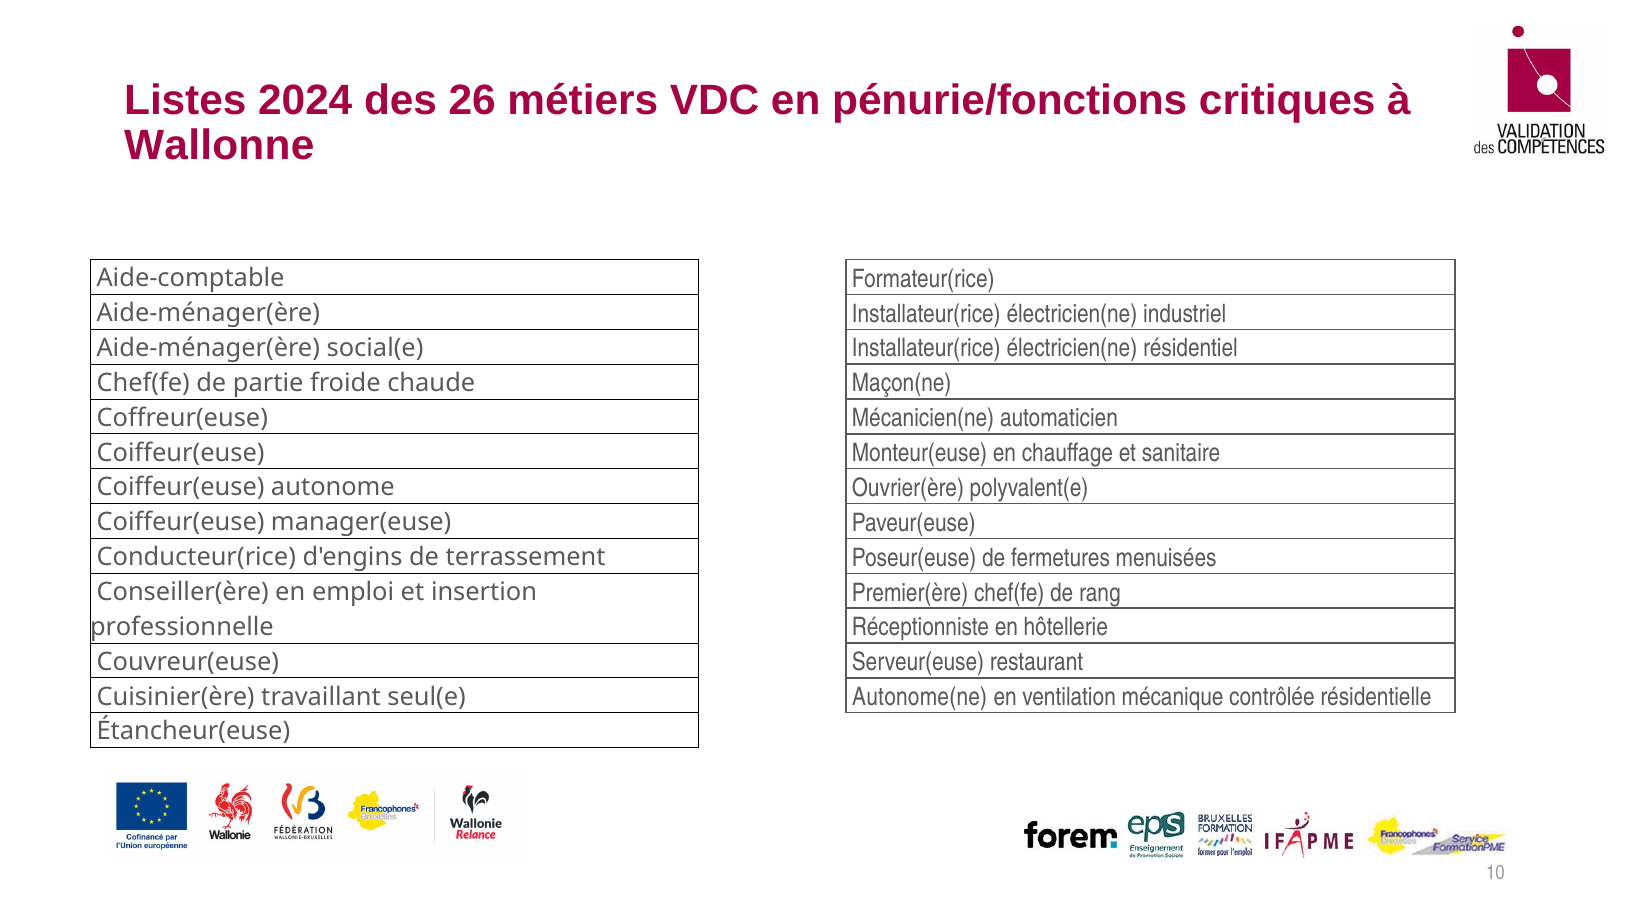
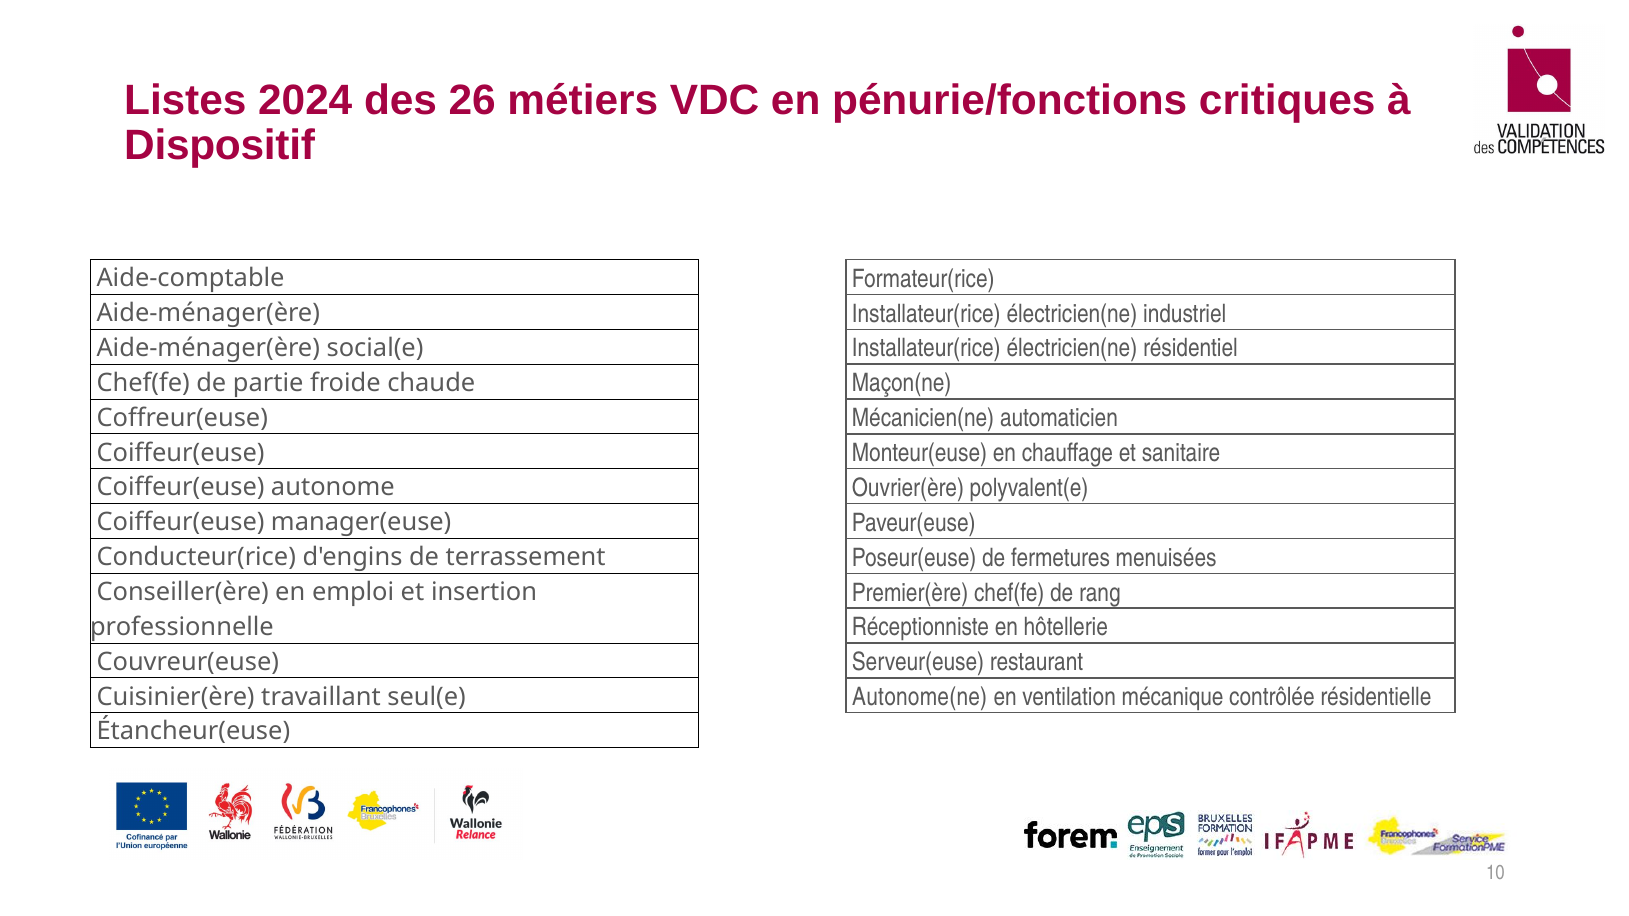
Wallonne: Wallonne -> Dispositif
